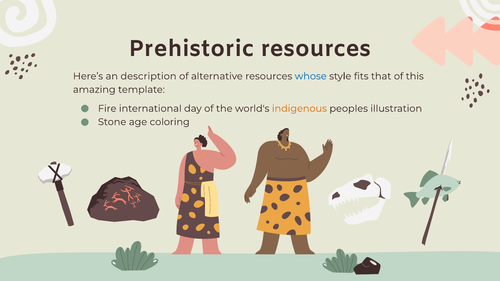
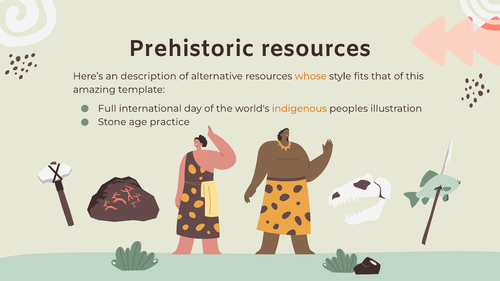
whose colour: blue -> orange
Fire: Fire -> Full
coloring: coloring -> practice
